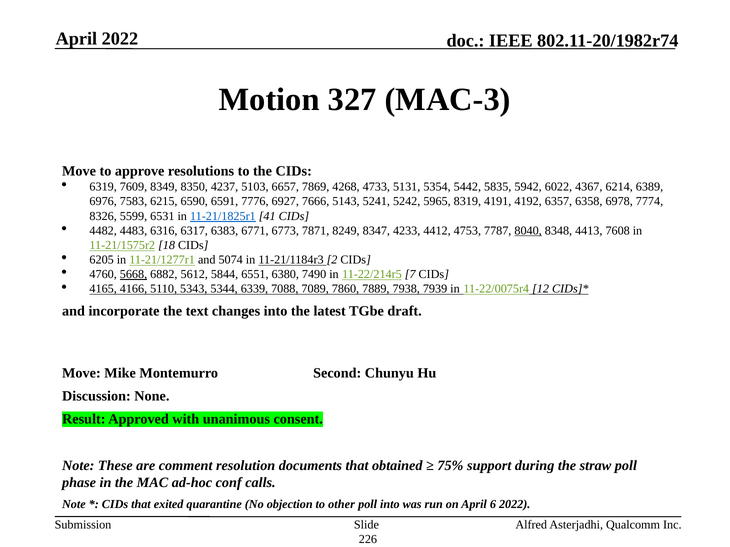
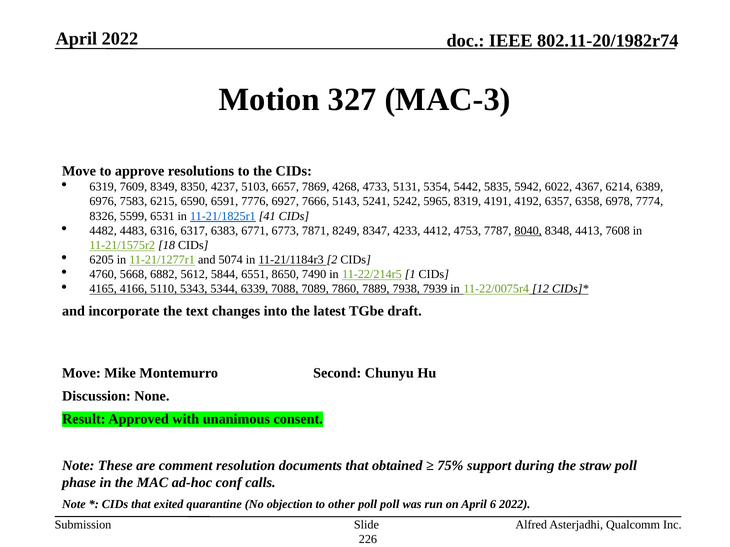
5668 underline: present -> none
6380: 6380 -> 8650
7: 7 -> 1
poll into: into -> poll
